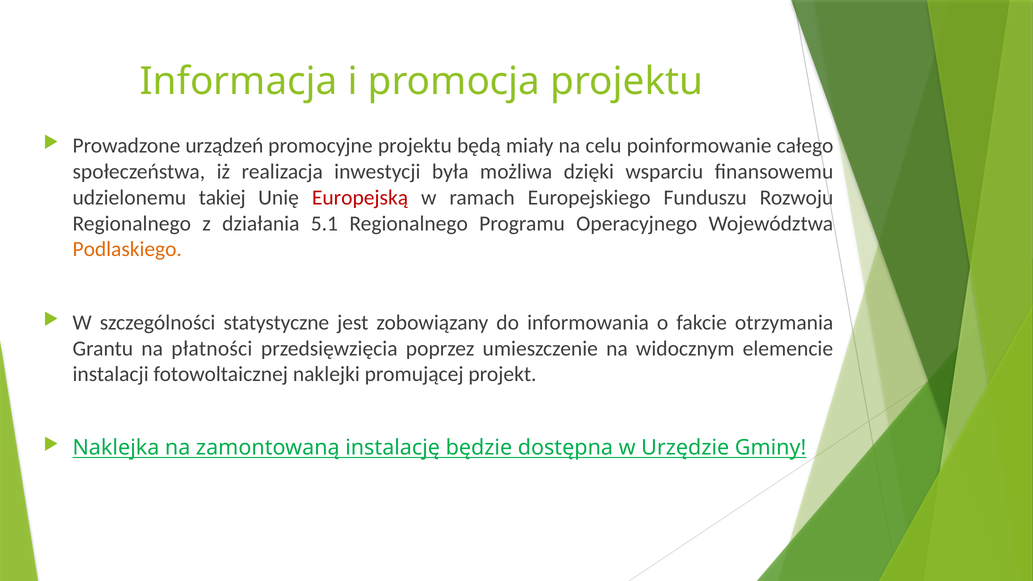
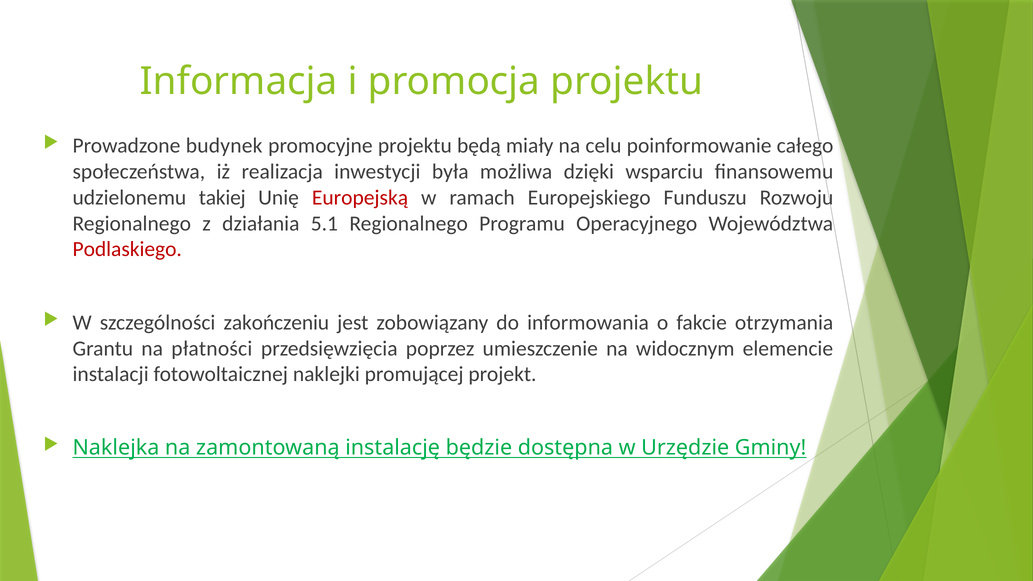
urządzeń: urządzeń -> budynek
Podlaskiego colour: orange -> red
statystyczne: statystyczne -> zakończeniu
